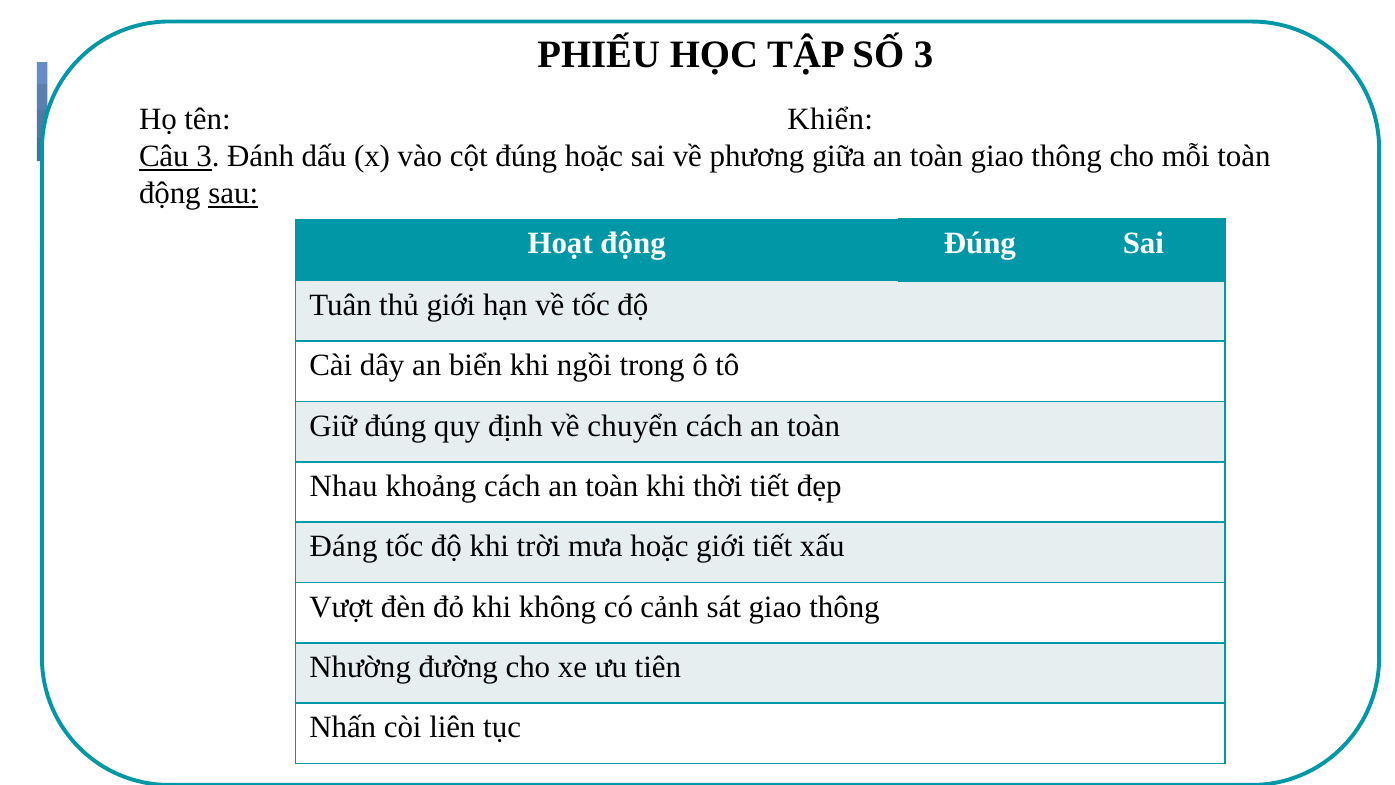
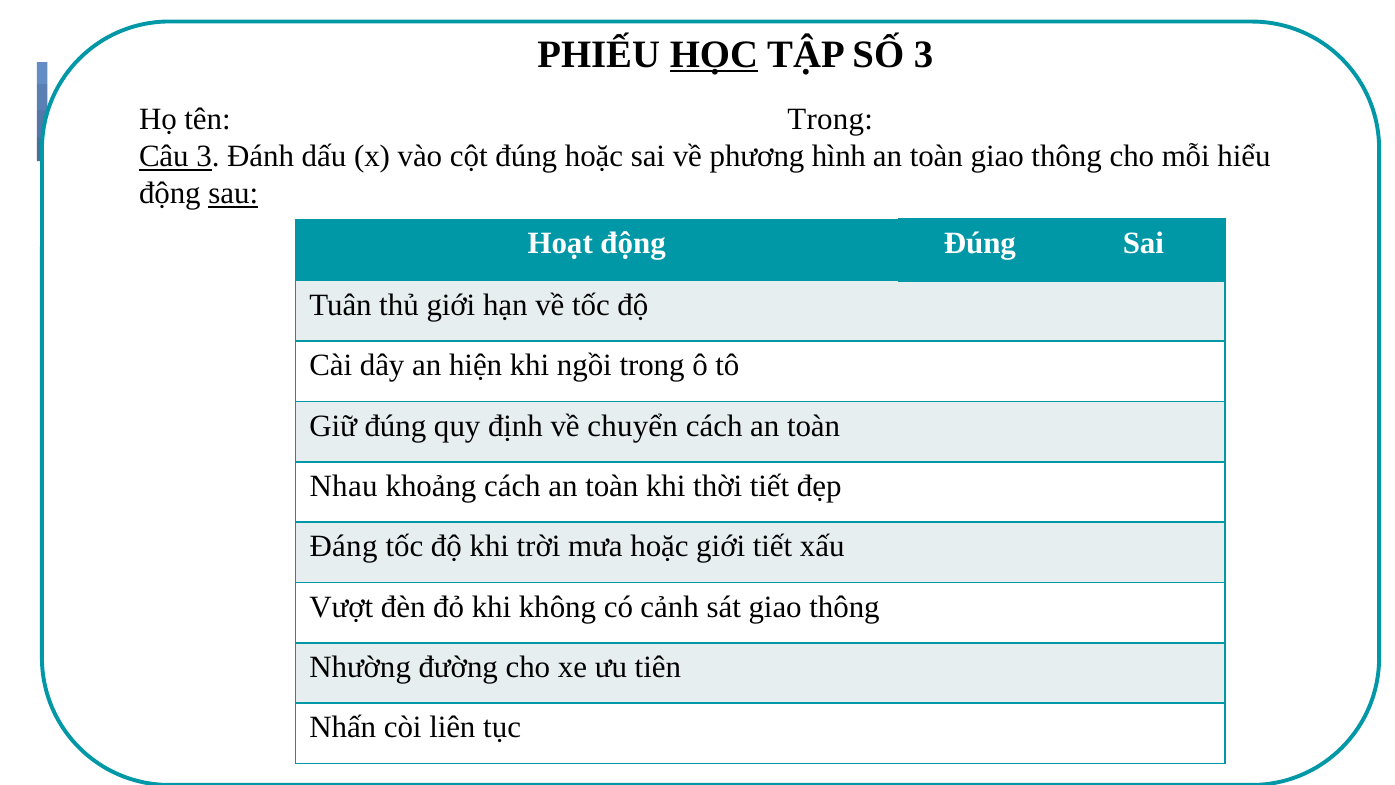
HỌC underline: none -> present
tên Khiển: Khiển -> Trong
giữa: giữa -> hình
mỗi toàn: toàn -> hiểu
biển: biển -> hiện
